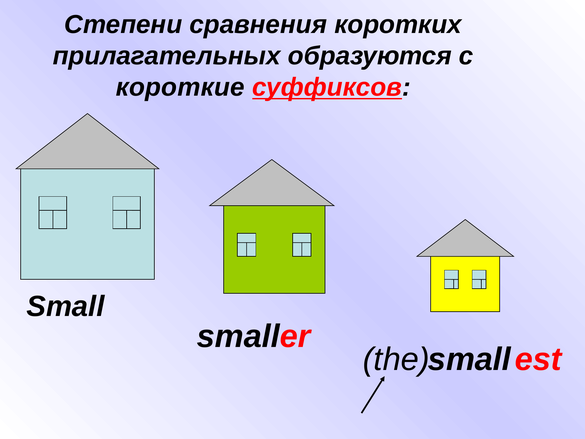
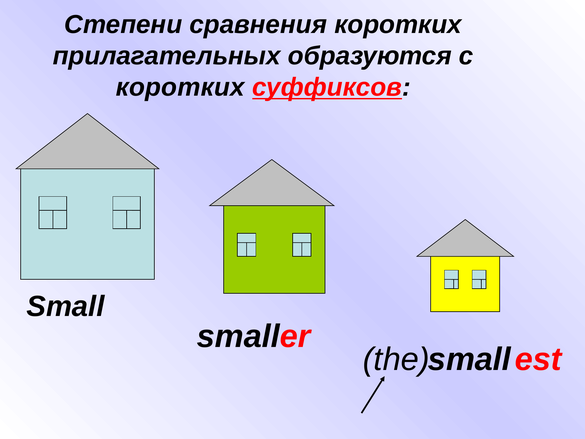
короткие at (180, 87): короткие -> коротких
